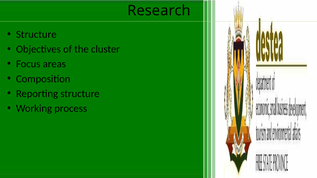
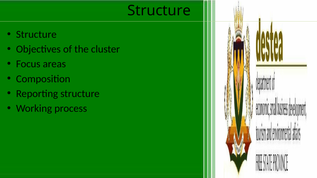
Research at (159, 11): Research -> Structure
